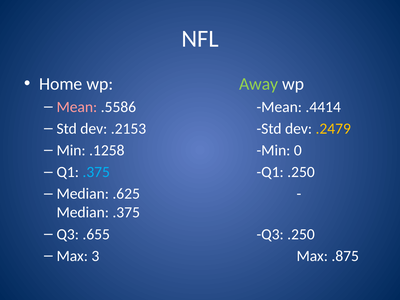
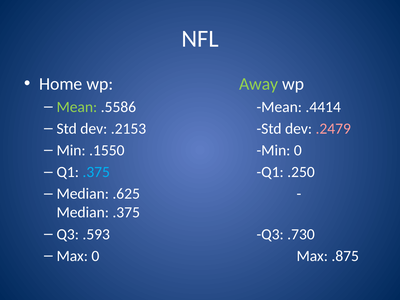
Mean at (77, 107) colour: pink -> light green
.2479 colour: yellow -> pink
.1258: .1258 -> .1550
.655: .655 -> .593
Q3 .250: .250 -> .730
Max 3: 3 -> 0
